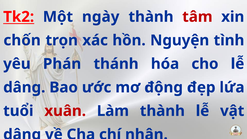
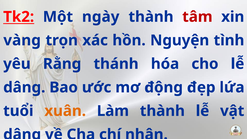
chốn: chốn -> vàng
Phán: Phán -> Rằng
xuân colour: red -> orange
